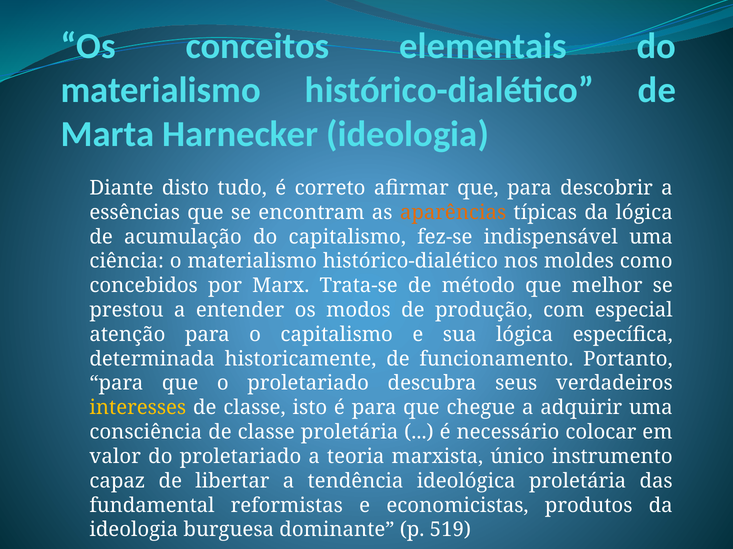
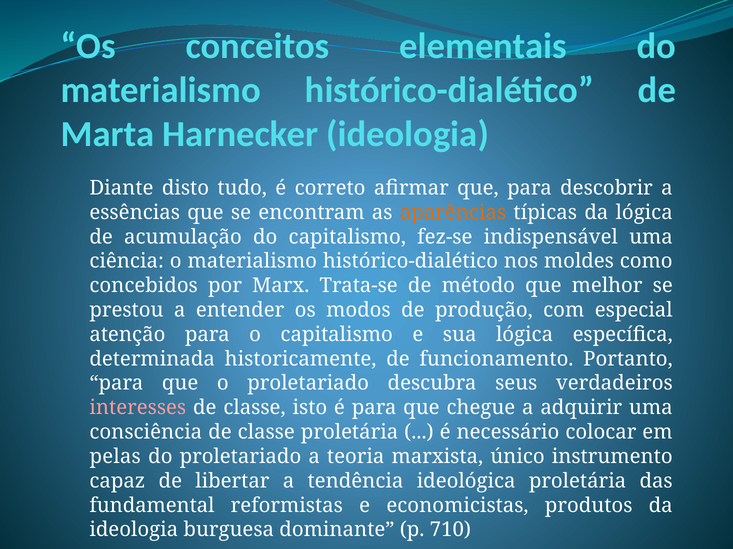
interesses colour: yellow -> pink
valor: valor -> pelas
519: 519 -> 710
